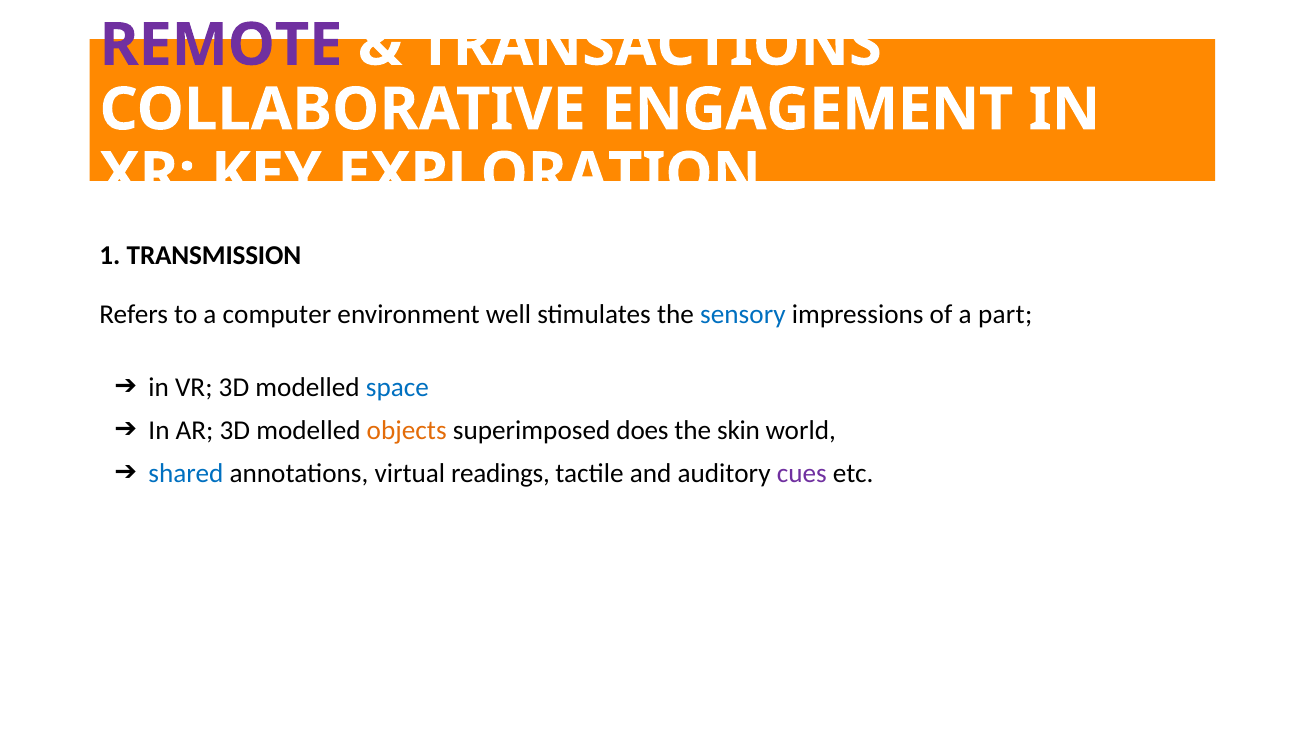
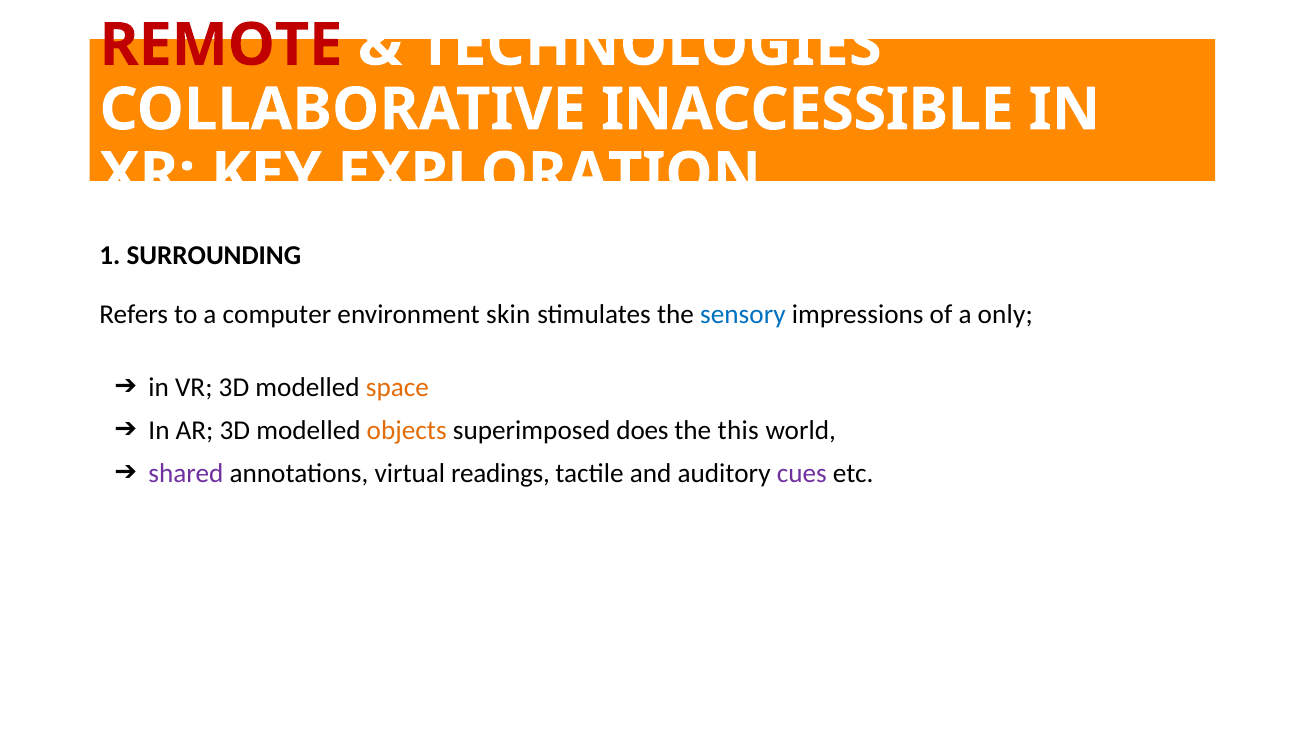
REMOTE colour: purple -> red
TRANSACTIONS: TRANSACTIONS -> TECHNOLOGIES
ENGAGEMENT: ENGAGEMENT -> INACCESSIBLE
TRANSMISSION: TRANSMISSION -> SURROUNDING
well: well -> skin
part: part -> only
space colour: blue -> orange
skin: skin -> this
shared colour: blue -> purple
